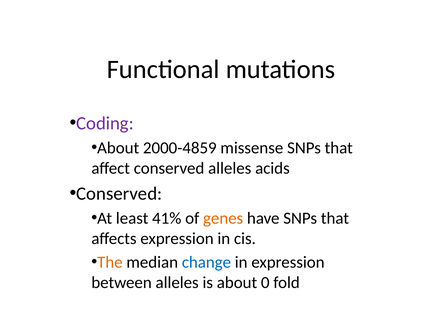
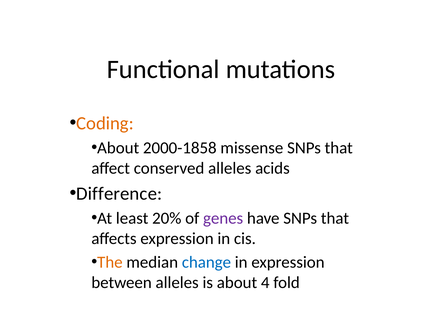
Coding colour: purple -> orange
2000-4859: 2000-4859 -> 2000-1858
Conserved at (119, 194): Conserved -> Difference
41%: 41% -> 20%
genes colour: orange -> purple
0: 0 -> 4
